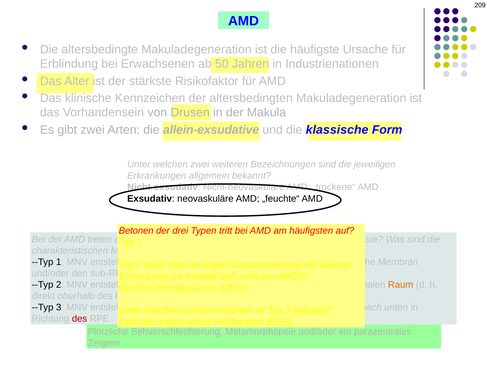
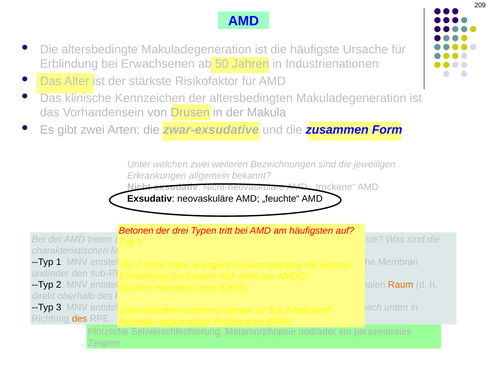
allein-exsudative: allein-exsudative -> zwar-exsudative
klassische: klassische -> zusammen
des at (79, 319) colour: red -> orange
